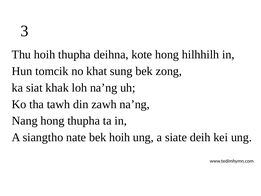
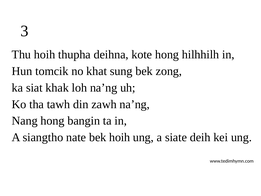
hong thupha: thupha -> bangin
